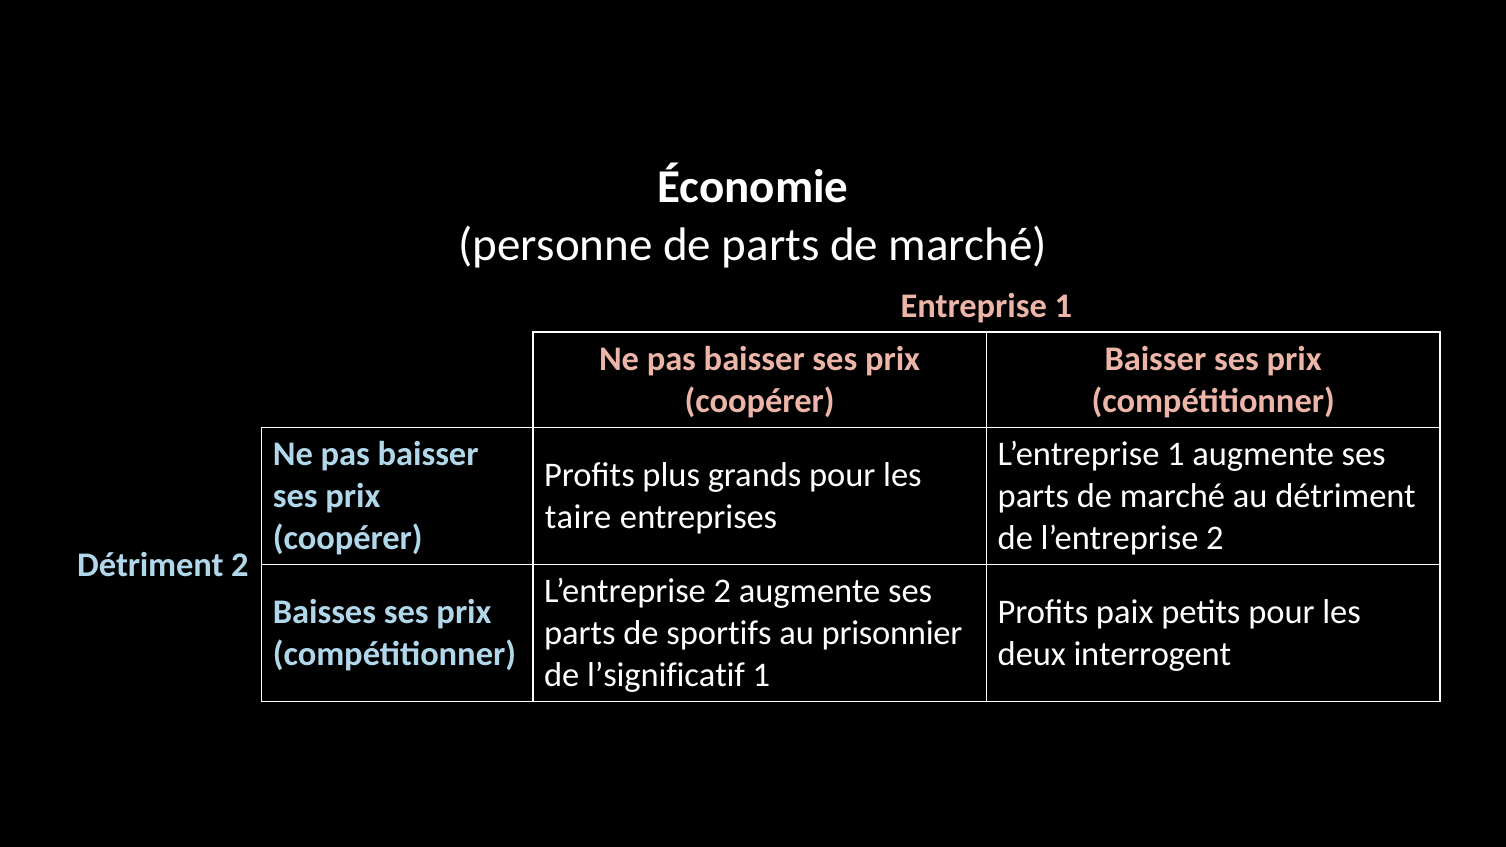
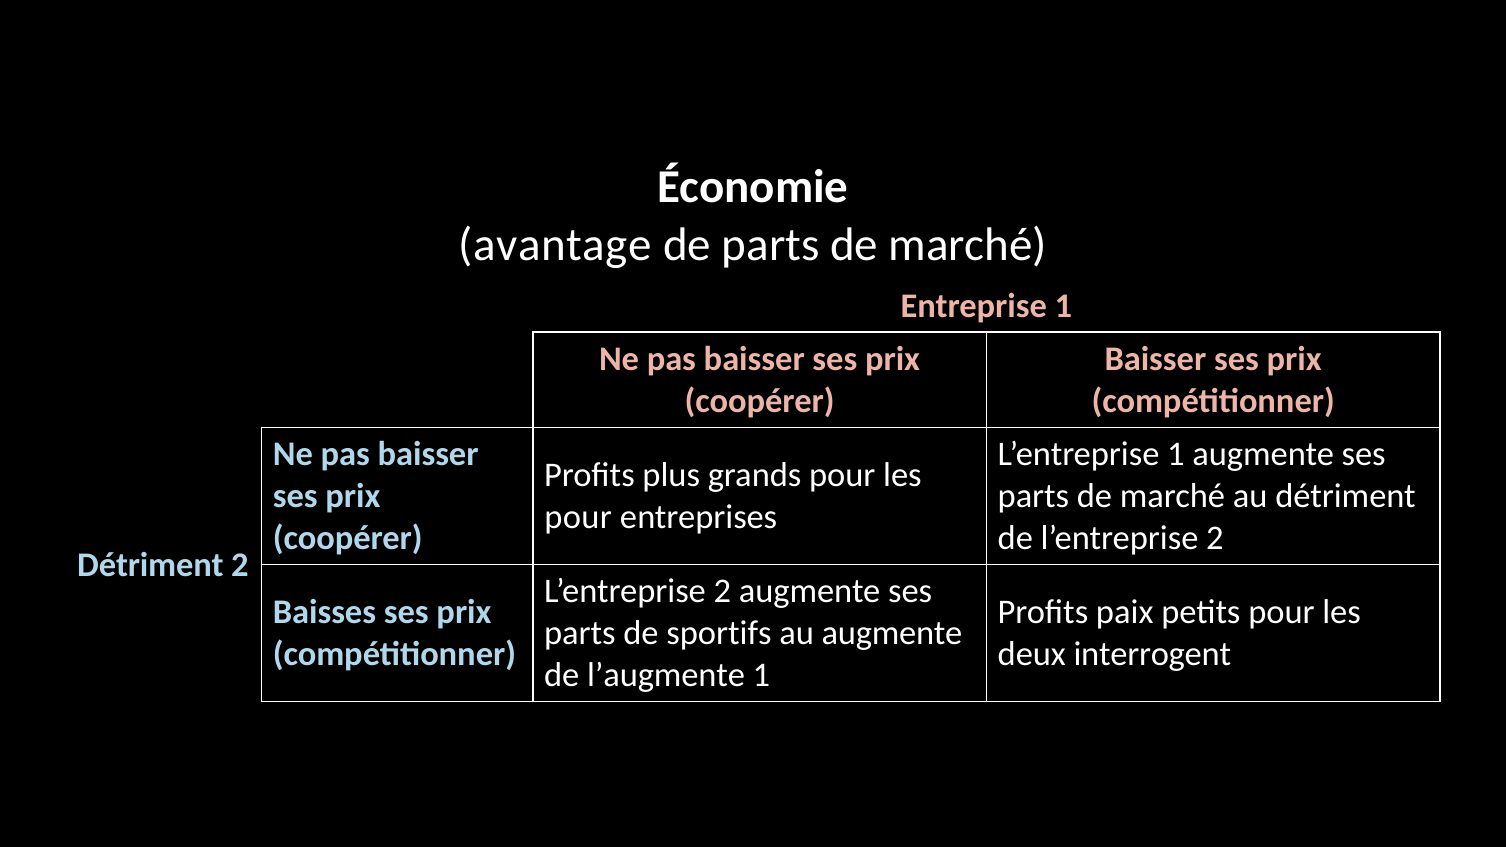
personne: personne -> avantage
taire at (578, 517): taire -> pour
au prisonnier: prisonnier -> augmente
l’significatif: l’significatif -> l’augmente
